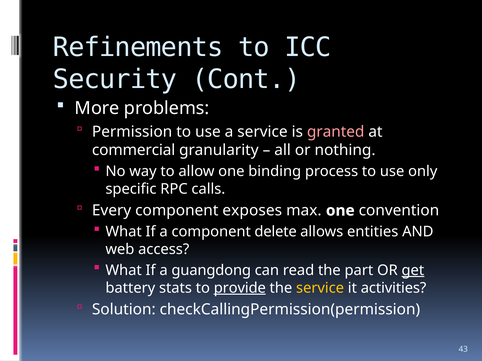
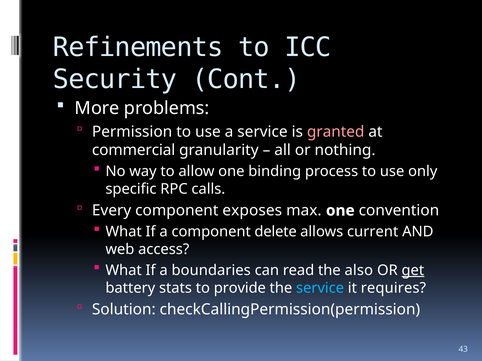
entities: entities -> current
guangdong: guangdong -> boundaries
part: part -> also
provide underline: present -> none
service at (320, 288) colour: yellow -> light blue
activities: activities -> requires
